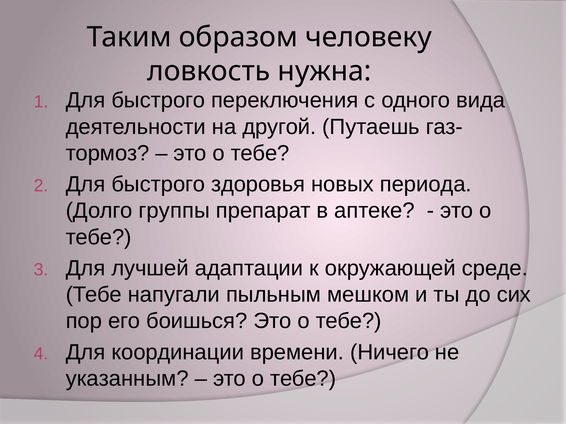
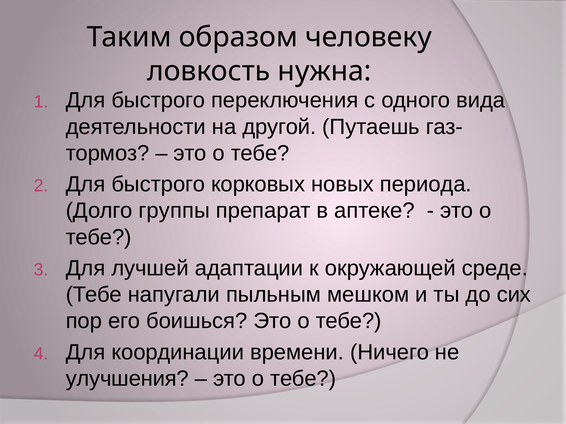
здоровья: здоровья -> корковых
указанным: указанным -> улучшения
